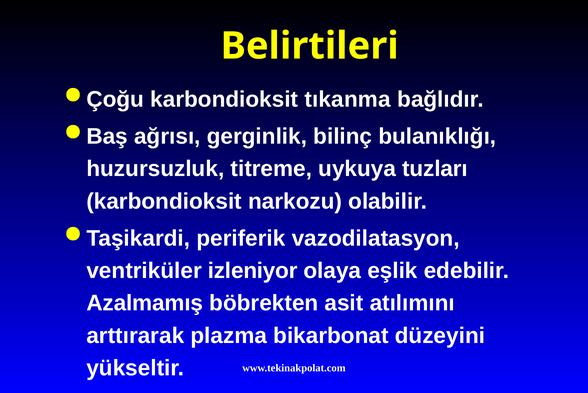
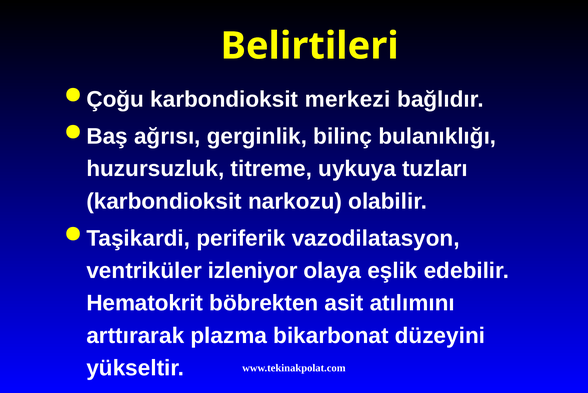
tıkanma: tıkanma -> merkezi
Azalmamış: Azalmamış -> Hematokrit
